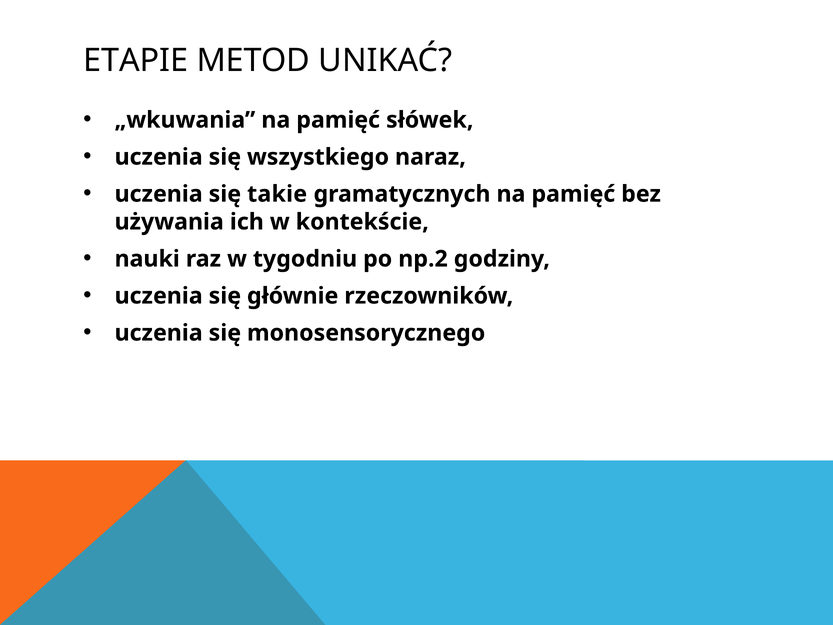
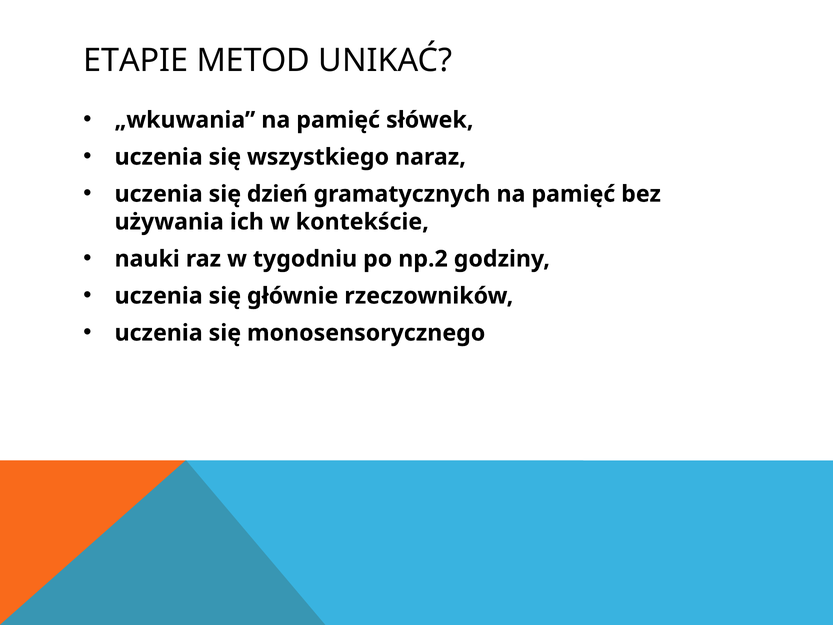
takie: takie -> dzień
